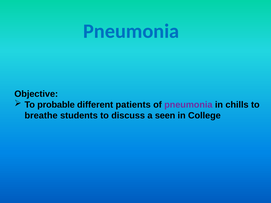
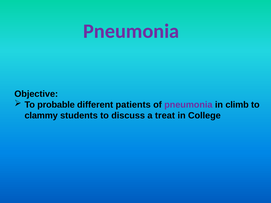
Pneumonia at (131, 31) colour: blue -> purple
chills: chills -> climb
breathe: breathe -> clammy
seen: seen -> treat
